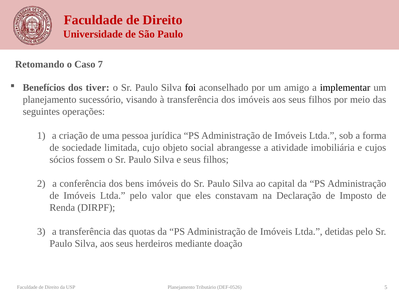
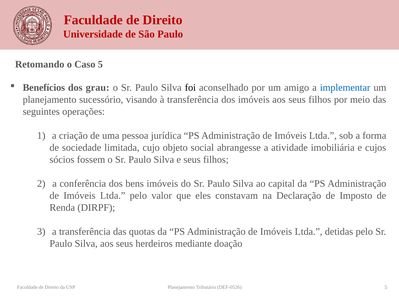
Caso 7: 7 -> 5
tiver: tiver -> grau
implementar colour: black -> blue
